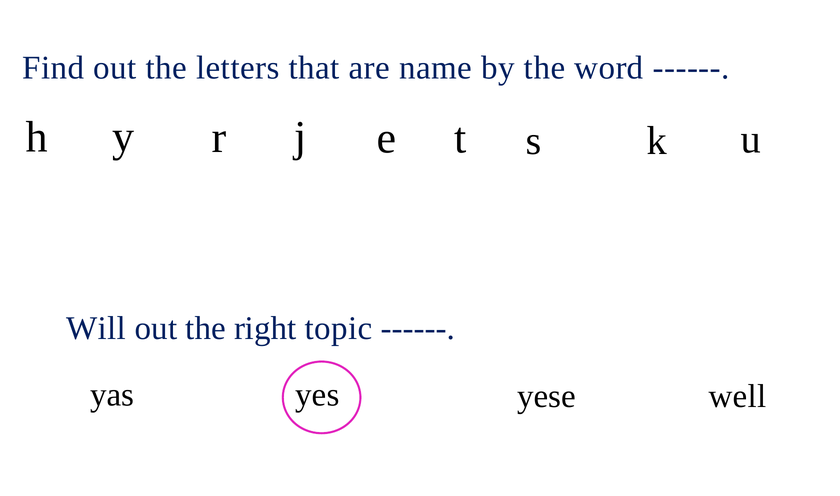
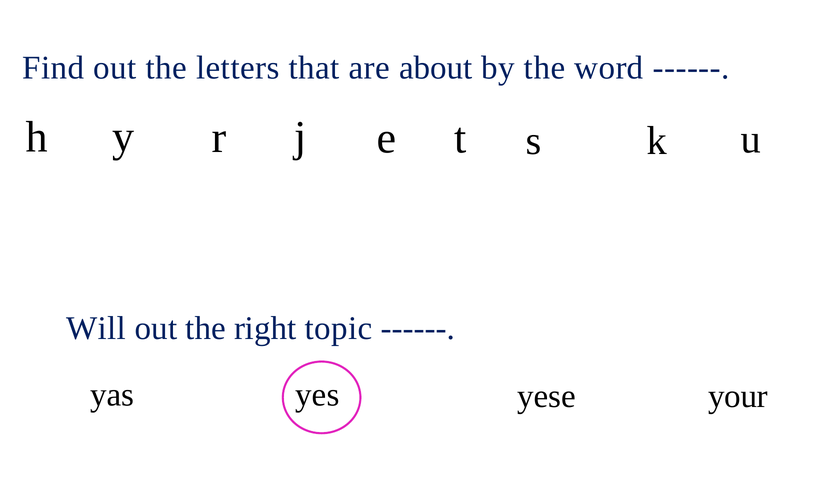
name: name -> about
well: well -> your
